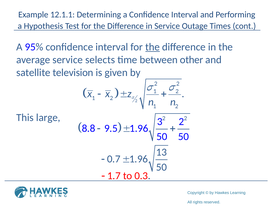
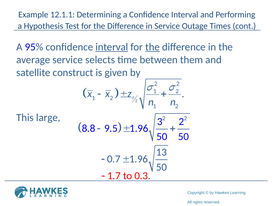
interval at (112, 47) underline: none -> present
other: other -> them
television: television -> construct
